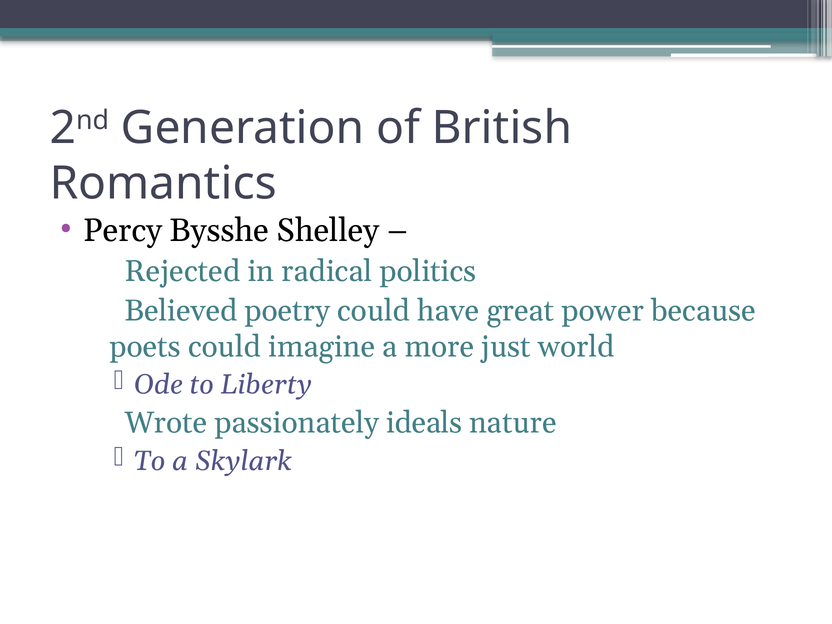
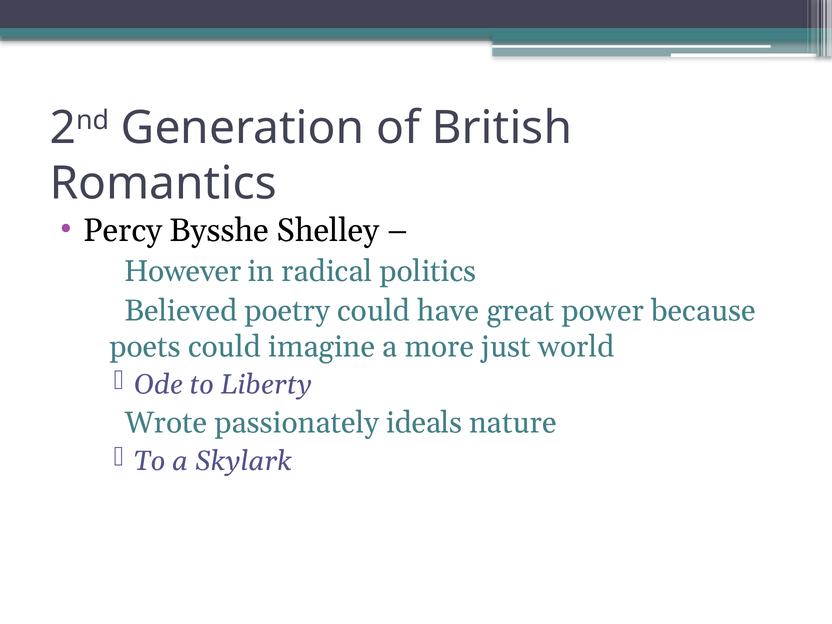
Rejected: Rejected -> However
